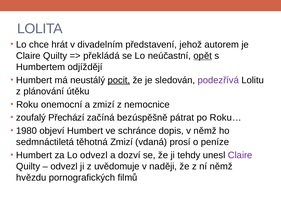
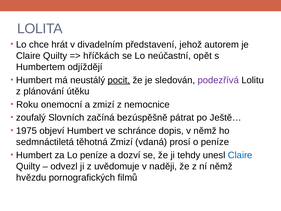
překládá: překládá -> hříčkách
opět underline: present -> none
Přechází: Přechází -> Slovních
Roku…: Roku… -> Ještě…
1980: 1980 -> 1975
Lo odvezl: odvezl -> peníze
Claire at (240, 155) colour: purple -> blue
